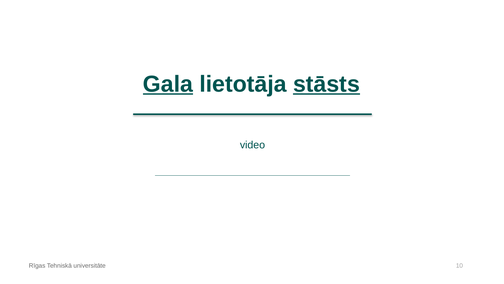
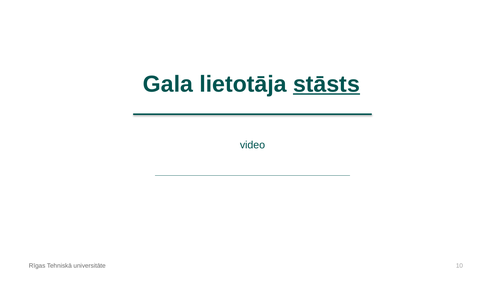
Gala underline: present -> none
